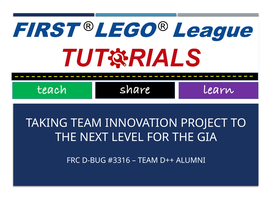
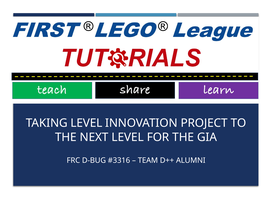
TAKING TEAM: TEAM -> LEVEL
